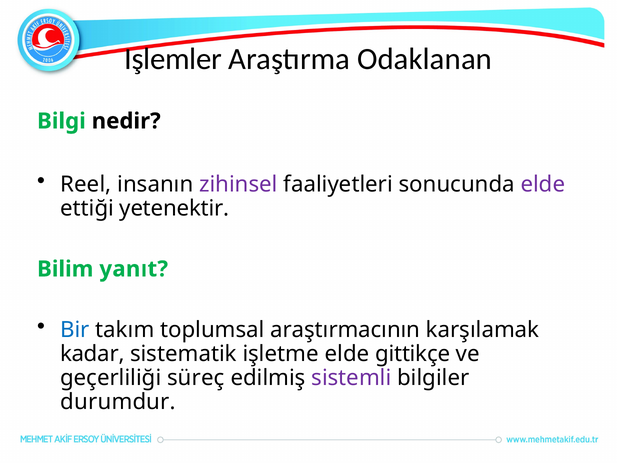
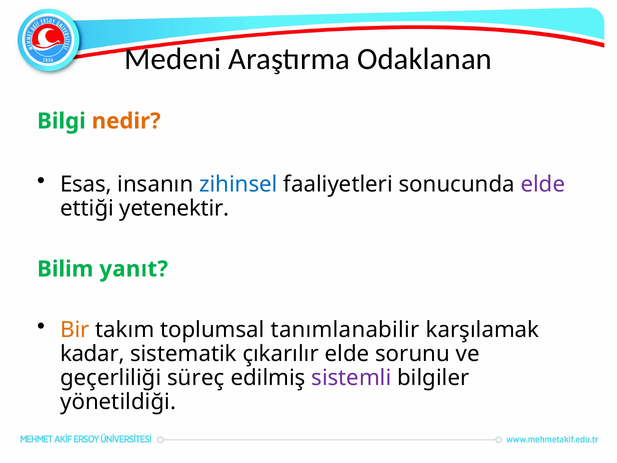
Işlemler: Işlemler -> Medeni
nedir colour: black -> orange
Reel: Reel -> Esas
zihinsel colour: purple -> blue
Bir colour: blue -> orange
araştırmacının: araştırmacının -> tanımlanabilir
işletme: işletme -> çıkarılır
gittikçe: gittikçe -> sorunu
durumdur: durumdur -> yönetildiği
